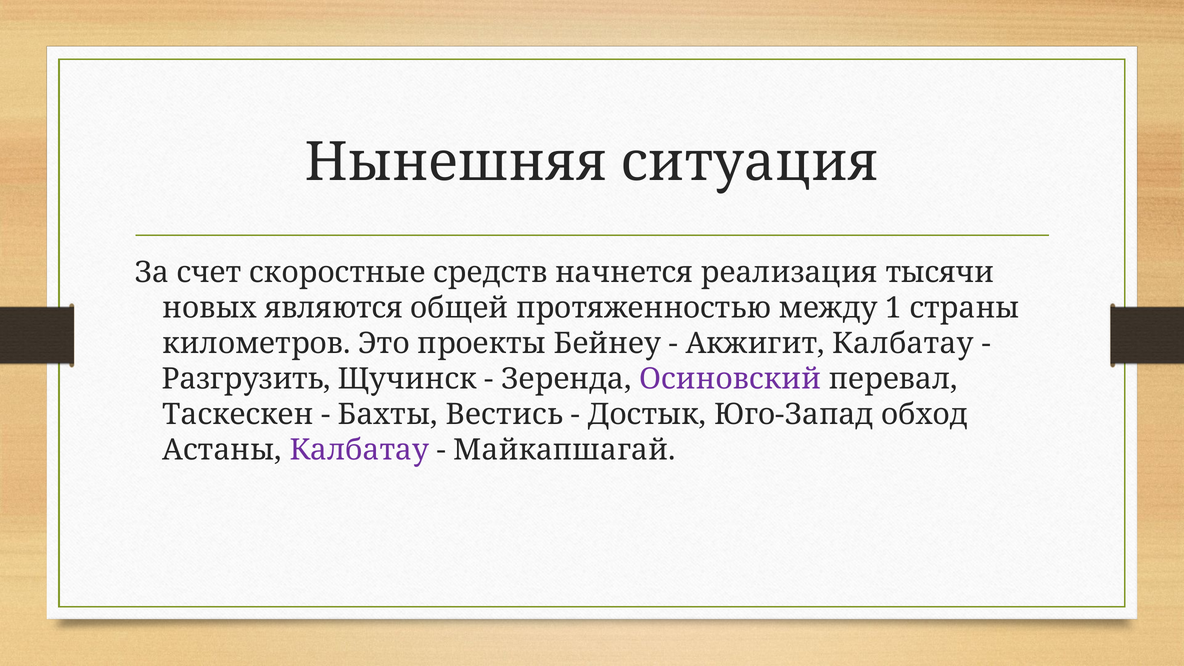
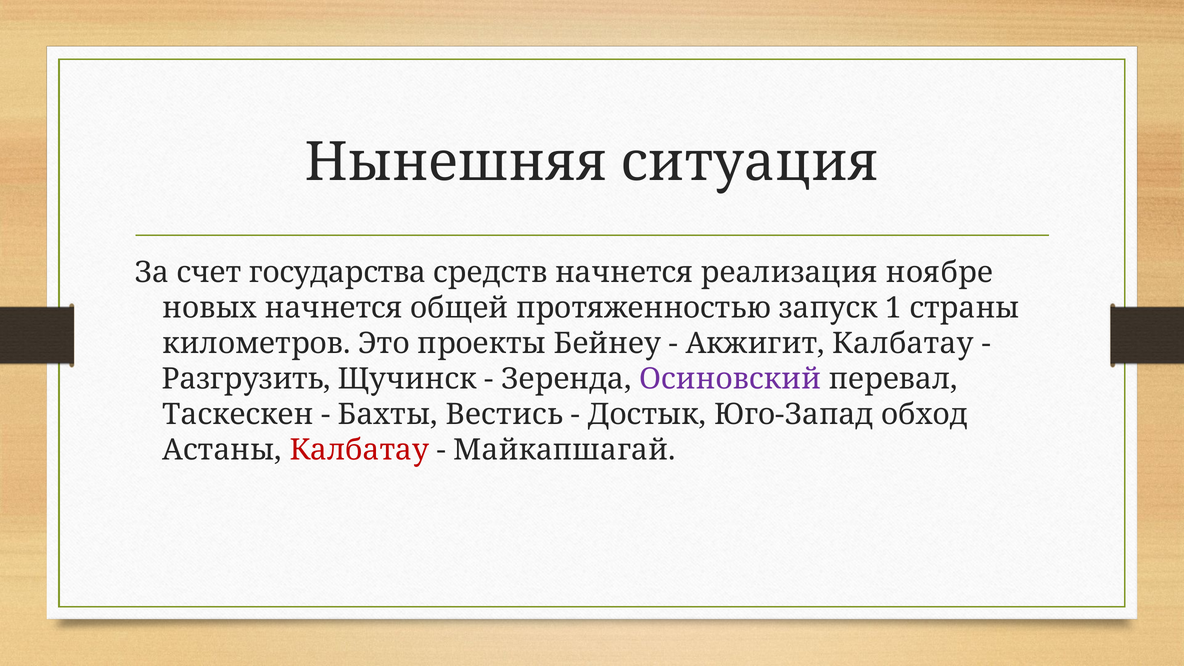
скоростные: скоростные -> государства
тысячи: тысячи -> ноябре
новых являются: являются -> начнется
между: между -> запуск
Калбатау at (359, 450) colour: purple -> red
